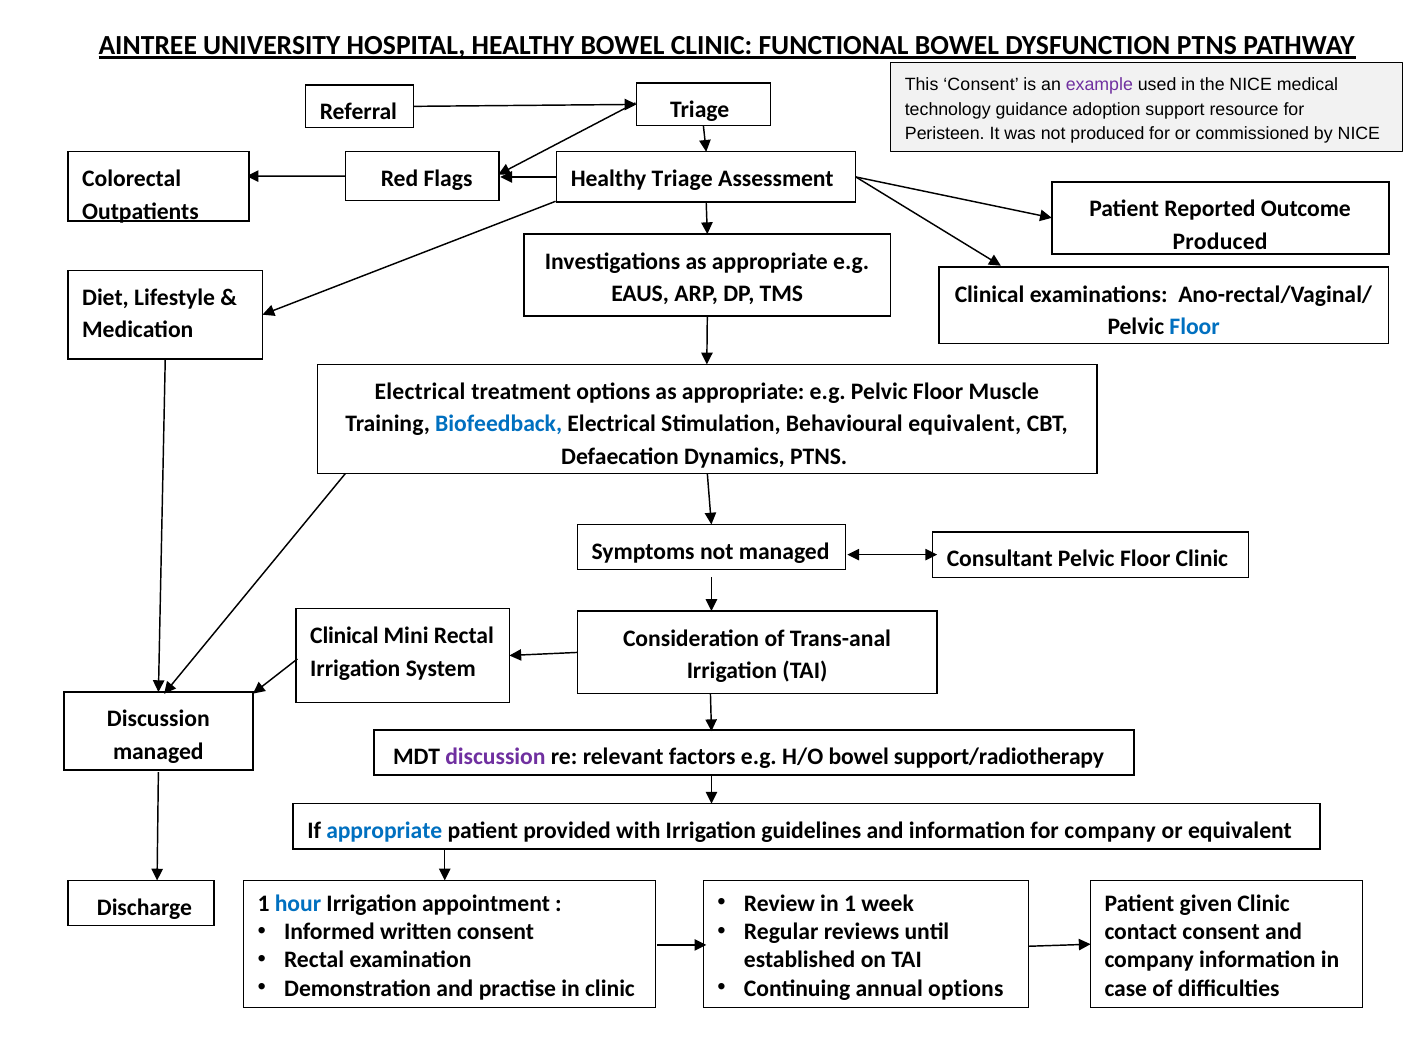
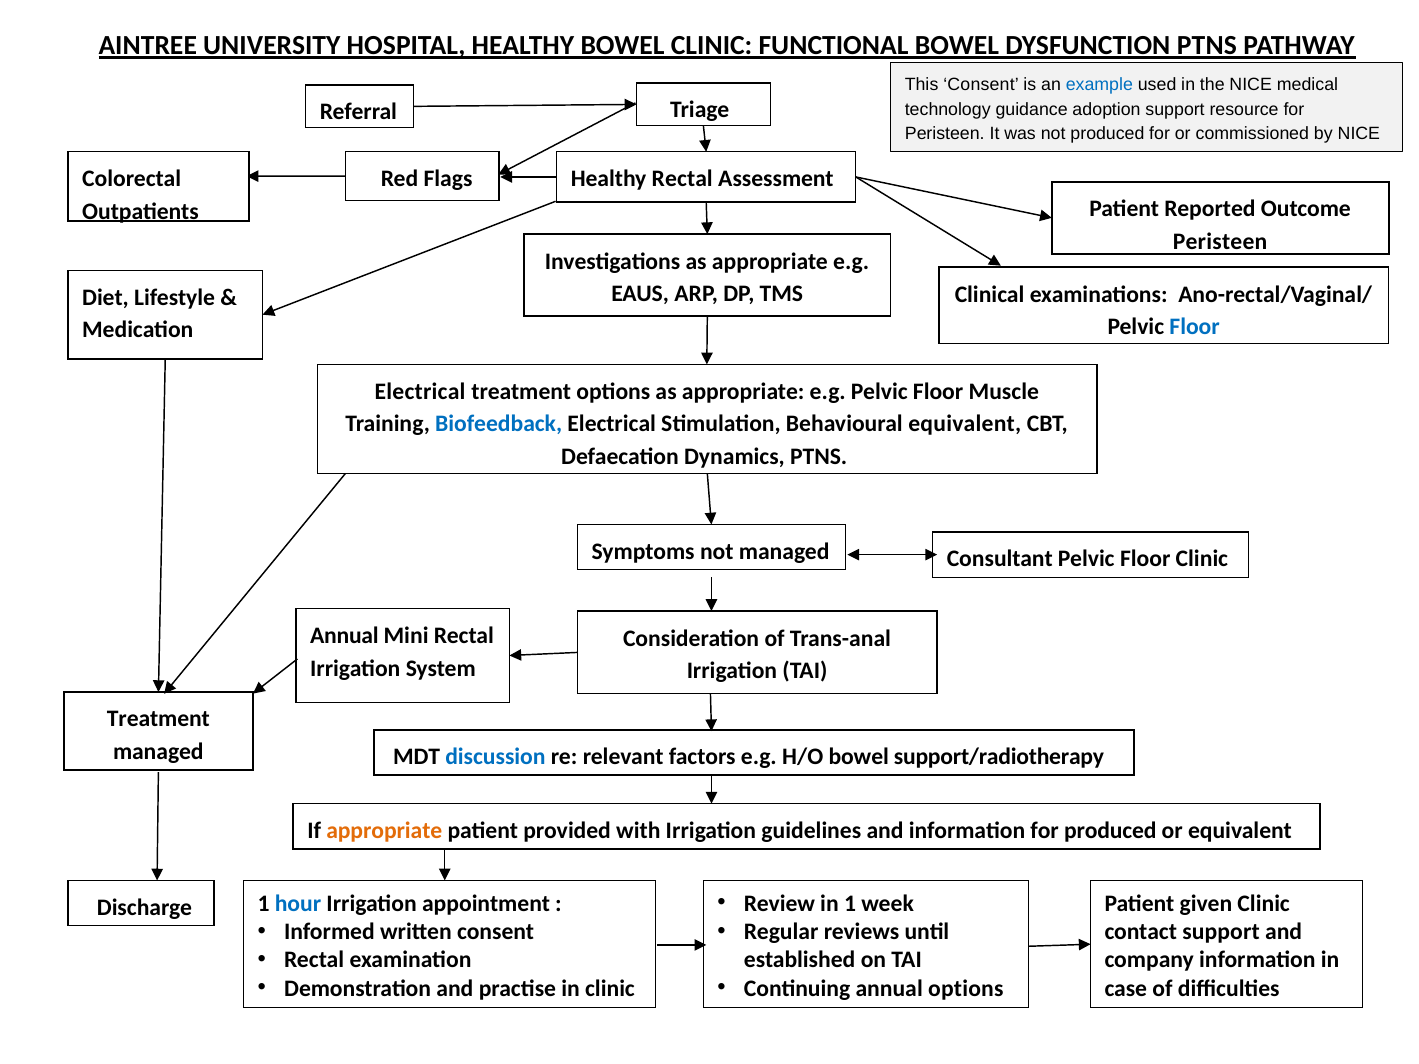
example colour: purple -> blue
Healthy Triage: Triage -> Rectal
Produced at (1220, 242): Produced -> Peristeen
Clinical at (344, 636): Clinical -> Annual
Discussion at (158, 719): Discussion -> Treatment
discussion at (495, 757) colour: purple -> blue
appropriate at (384, 831) colour: blue -> orange
for company: company -> produced
contact consent: consent -> support
